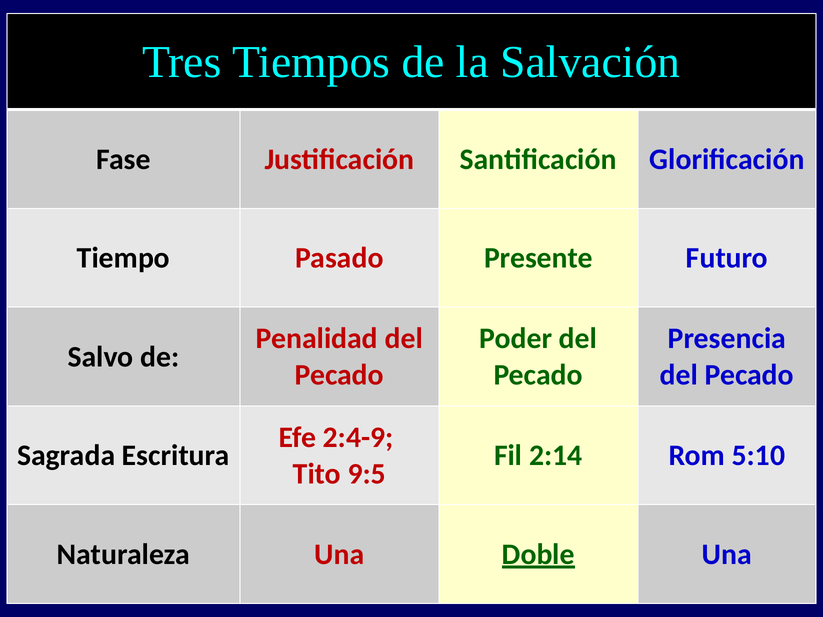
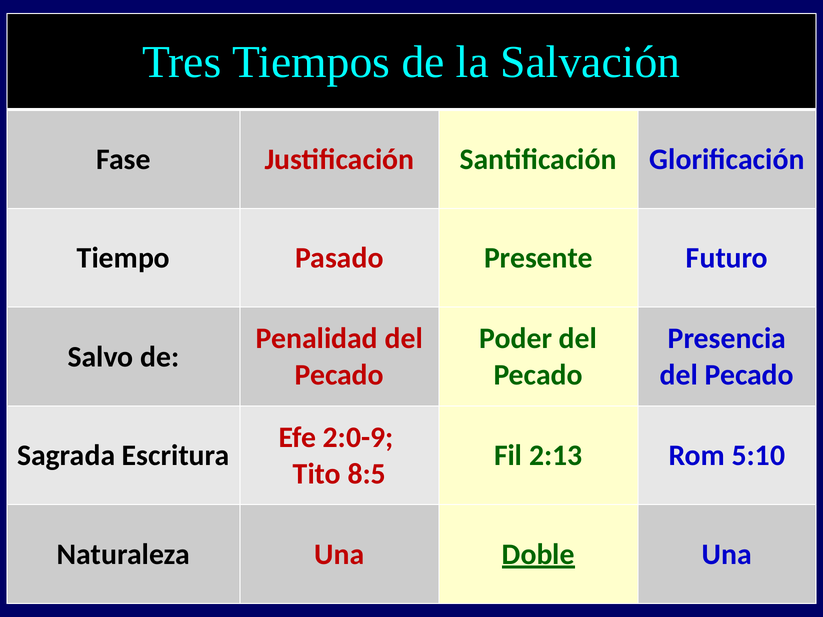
2:4-9: 2:4-9 -> 2:0-9
2:14: 2:14 -> 2:13
9:5: 9:5 -> 8:5
